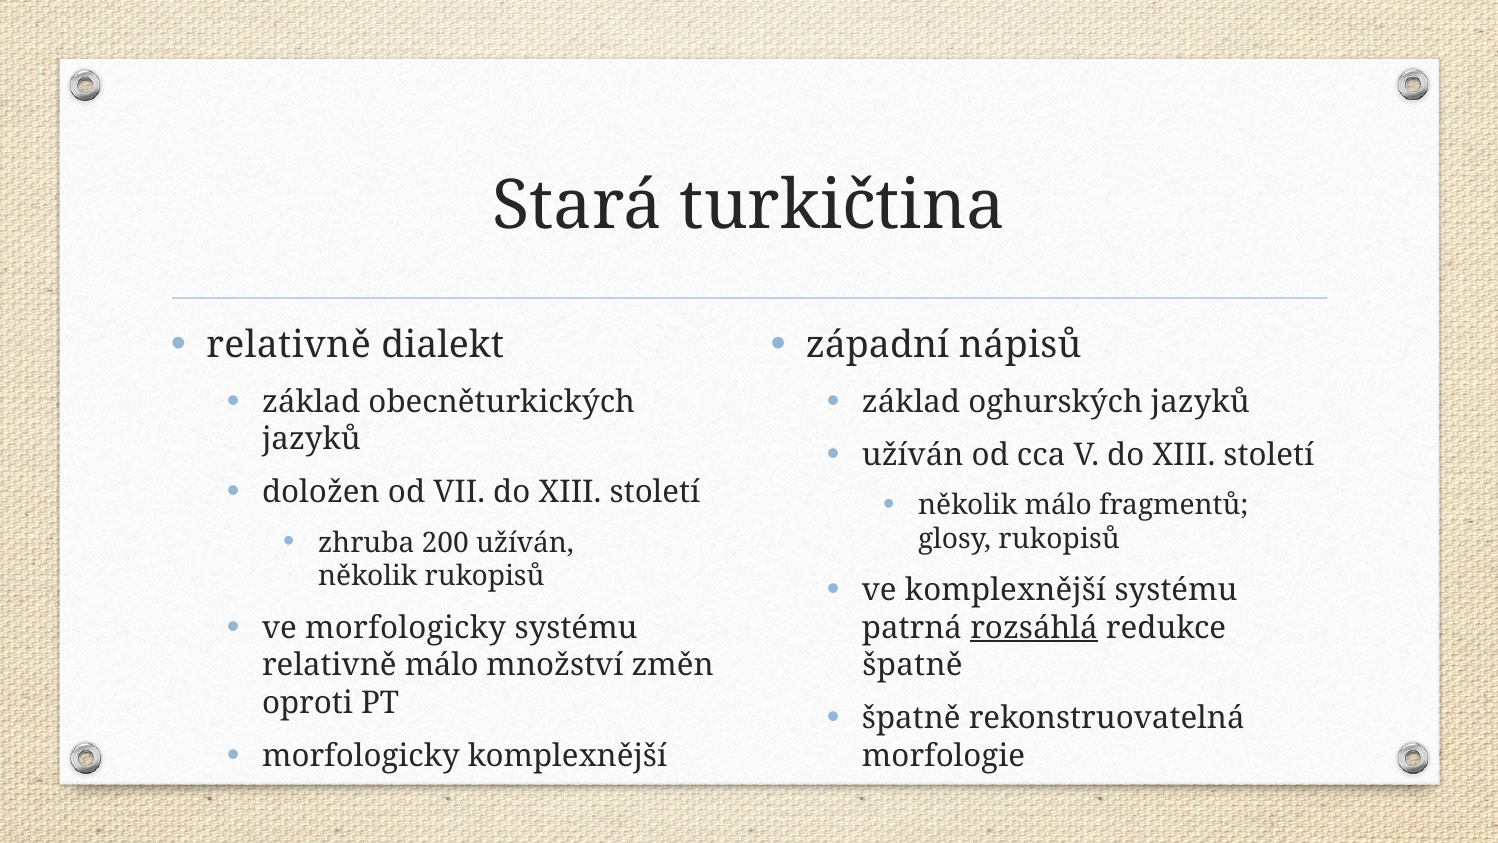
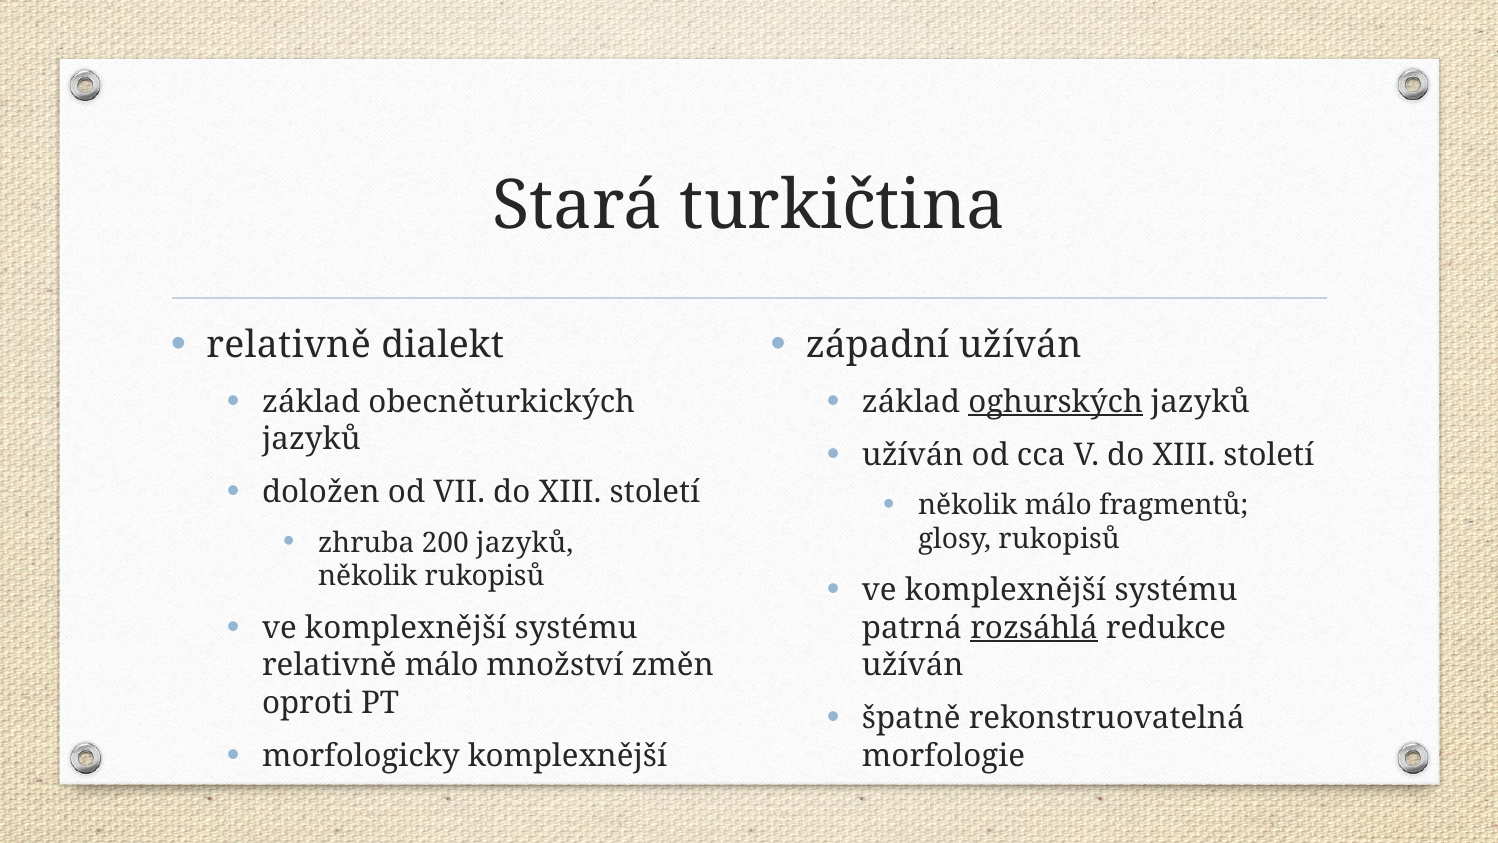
západní nápisů: nápisů -> užíván
oghurských underline: none -> present
200 užíván: užíván -> jazyků
morfologicky at (406, 628): morfologicky -> komplexnější
špatně at (913, 665): špatně -> užíván
